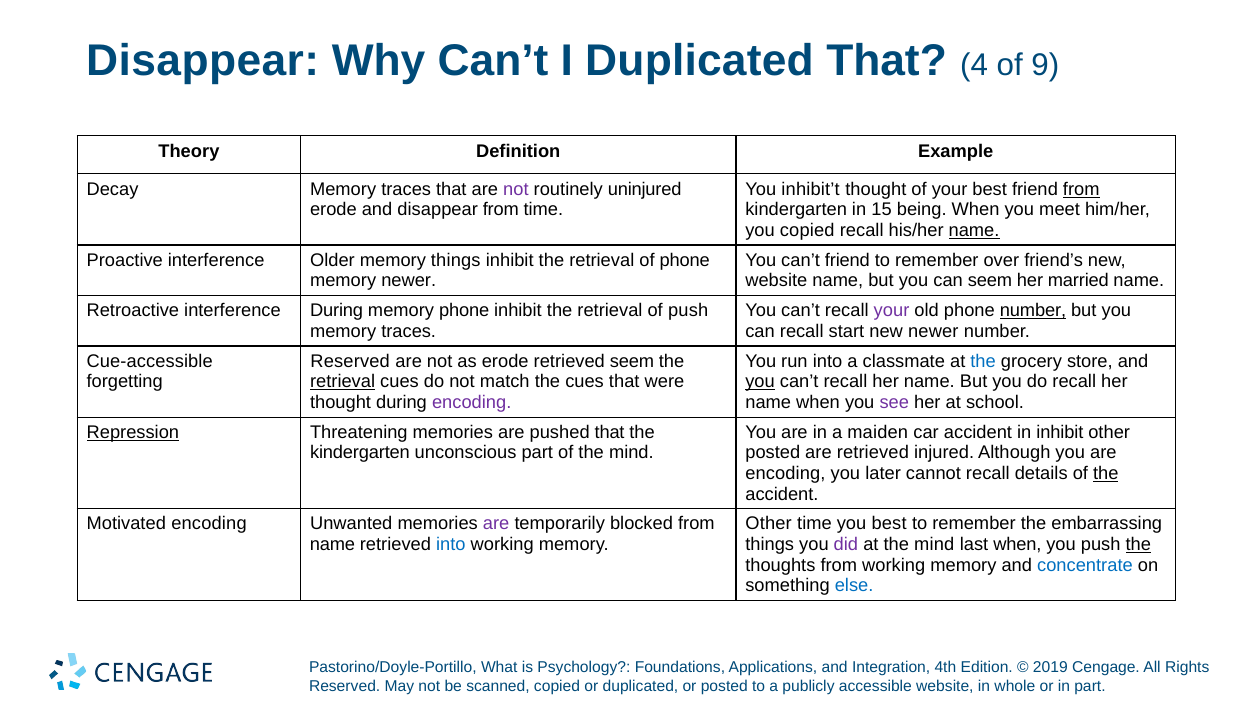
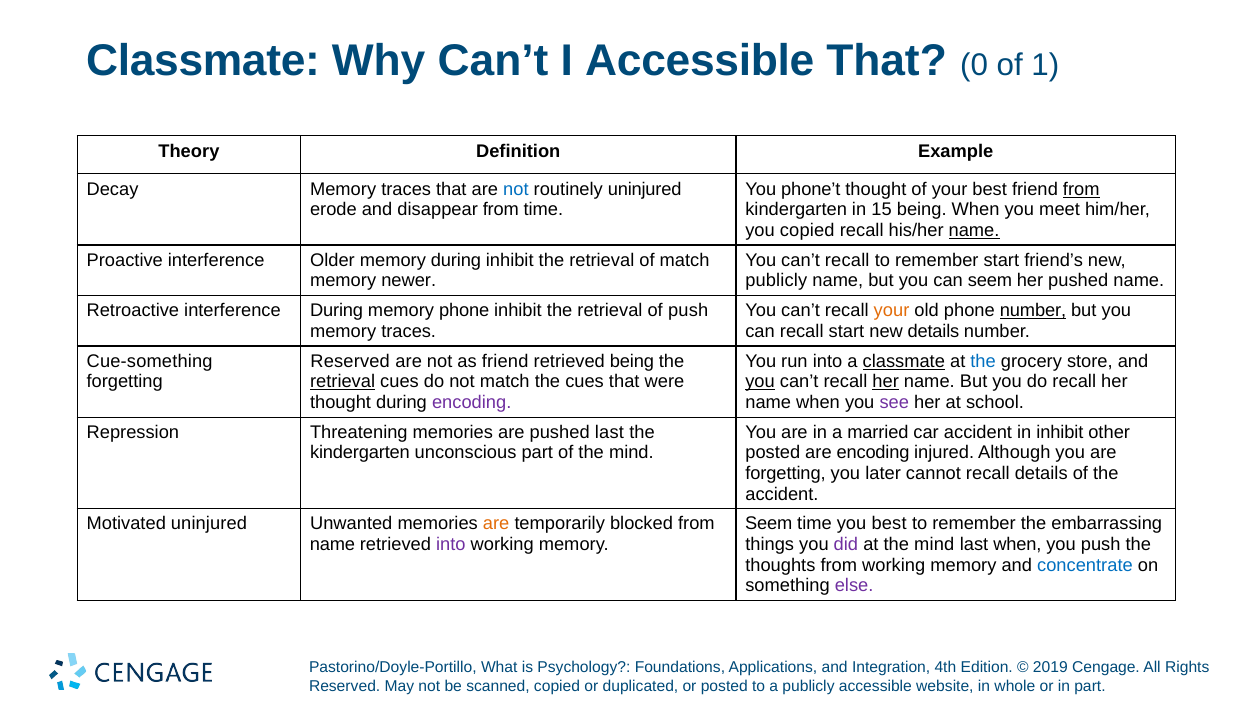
Disappear at (203, 61): Disappear -> Classmate
I Duplicated: Duplicated -> Accessible
4: 4 -> 0
9: 9 -> 1
not at (516, 189) colour: purple -> blue
inhibit’t: inhibit’t -> phone’t
memory things: things -> during
of phone: phone -> match
friend at (847, 260): friend -> recall
remember over: over -> start
website at (776, 281): website -> publicly
her married: married -> pushed
your at (892, 311) colour: purple -> orange
new newer: newer -> details
Cue-accessible: Cue-accessible -> Cue-something
as erode: erode -> friend
retrieved seem: seem -> being
classmate at (904, 361) underline: none -> present
her at (886, 382) underline: none -> present
Repression underline: present -> none
pushed that: that -> last
maiden: maiden -> married
are retrieved: retrieved -> encoding
encoding at (785, 473): encoding -> forgetting
the at (1106, 473) underline: present -> none
Motivated encoding: encoding -> uninjured
are at (496, 524) colour: purple -> orange
Other at (769, 524): Other -> Seem
into at (451, 544) colour: blue -> purple
the at (1138, 544) underline: present -> none
else colour: blue -> purple
